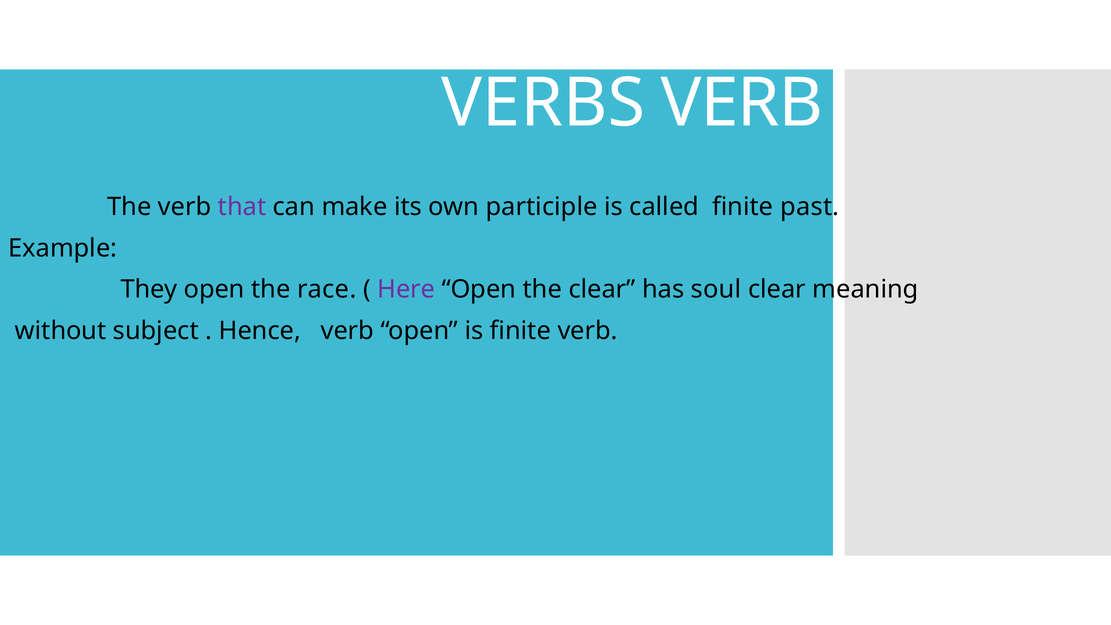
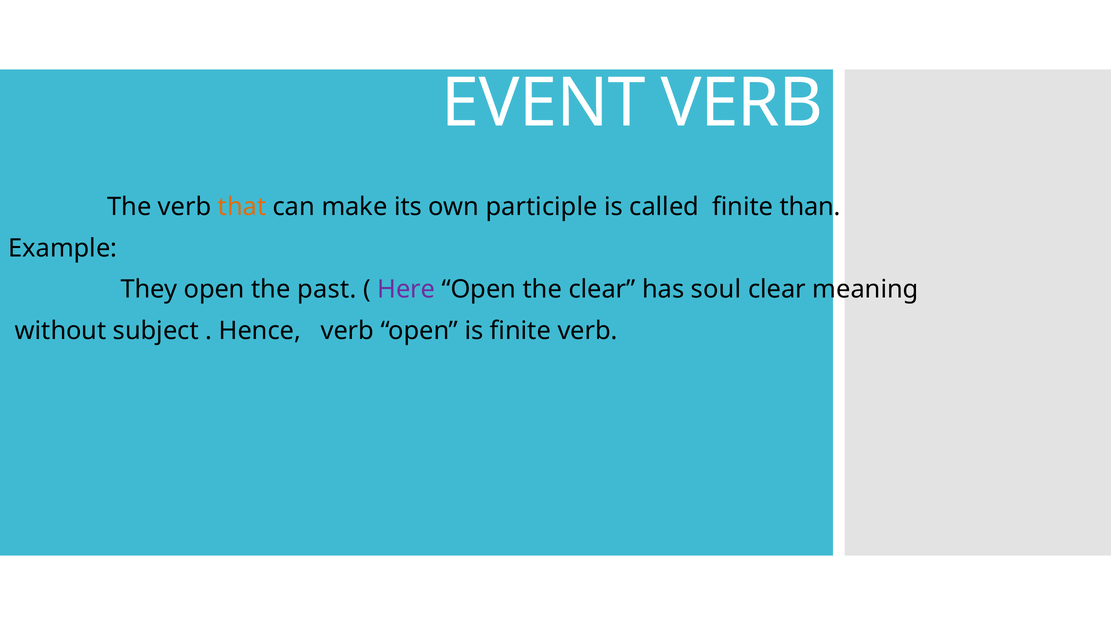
VERBS: VERBS -> EVENT
that colour: purple -> orange
past: past -> than
race: race -> past
